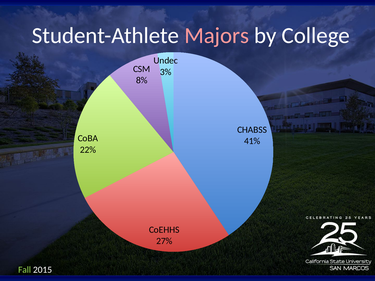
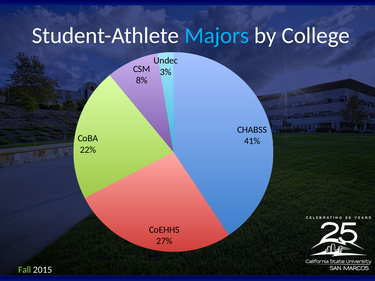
Majors colour: pink -> light blue
